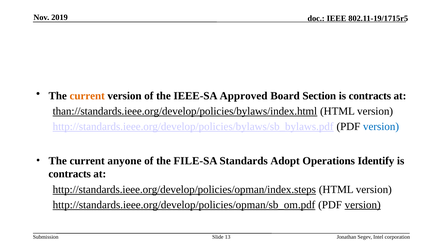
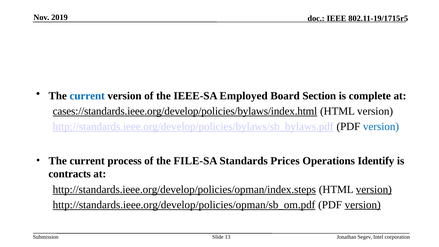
current at (87, 96) colour: orange -> blue
Approved: Approved -> Employed
contracts at (370, 96): contracts -> complete
than://standards.ieee.org/develop/policies/bylaws/index.html: than://standards.ieee.org/develop/policies/bylaws/index.html -> cases://standards.ieee.org/develop/policies/bylaws/index.html
anyone: anyone -> process
Adopt: Adopt -> Prices
version at (374, 189) underline: none -> present
